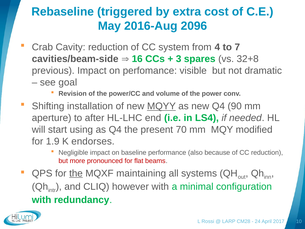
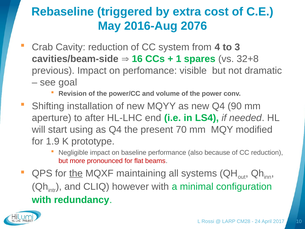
2096: 2096 -> 2076
7: 7 -> 3
3: 3 -> 1
MQYY underline: present -> none
endorses: endorses -> prototype
